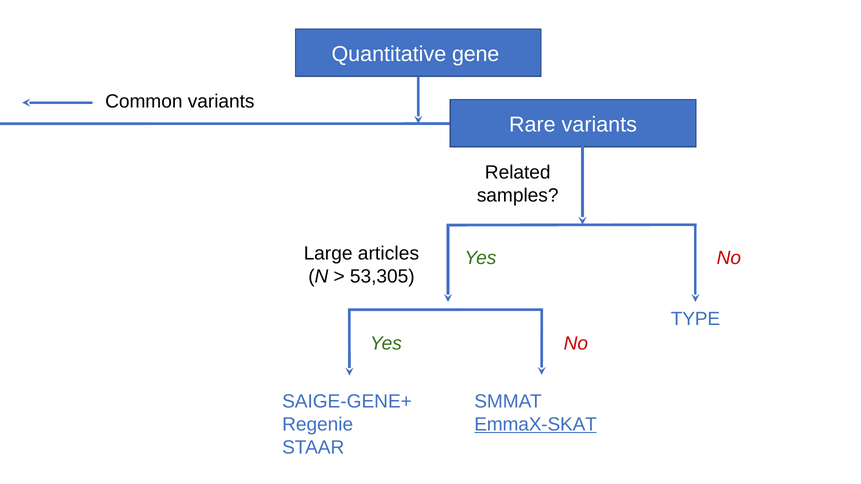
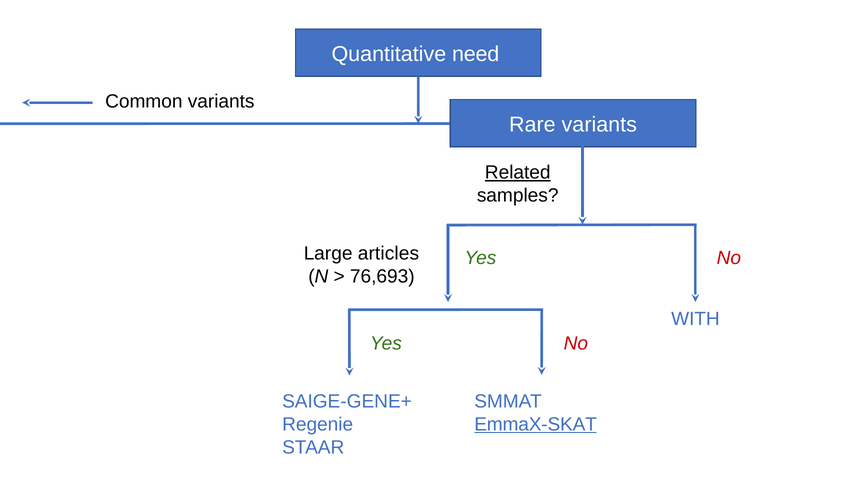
gene: gene -> need
Related underline: none -> present
53,305: 53,305 -> 76,693
TYPE: TYPE -> WITH
